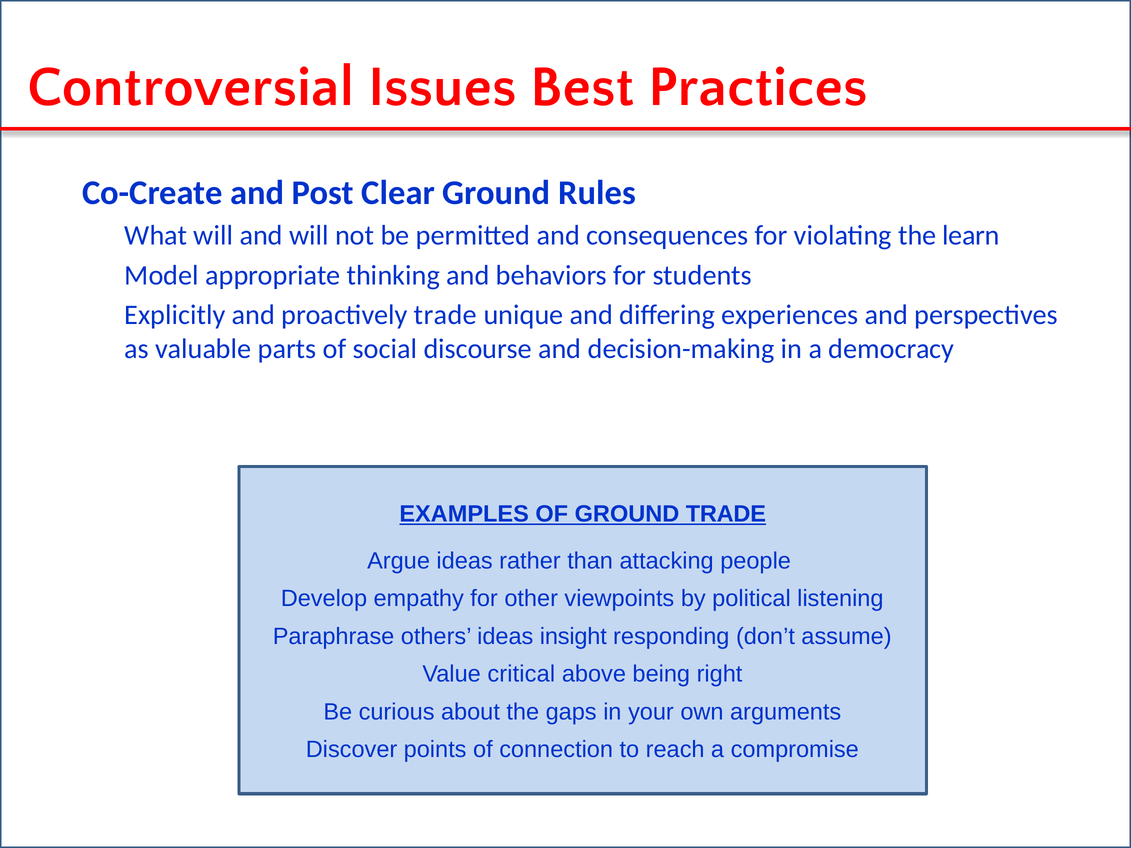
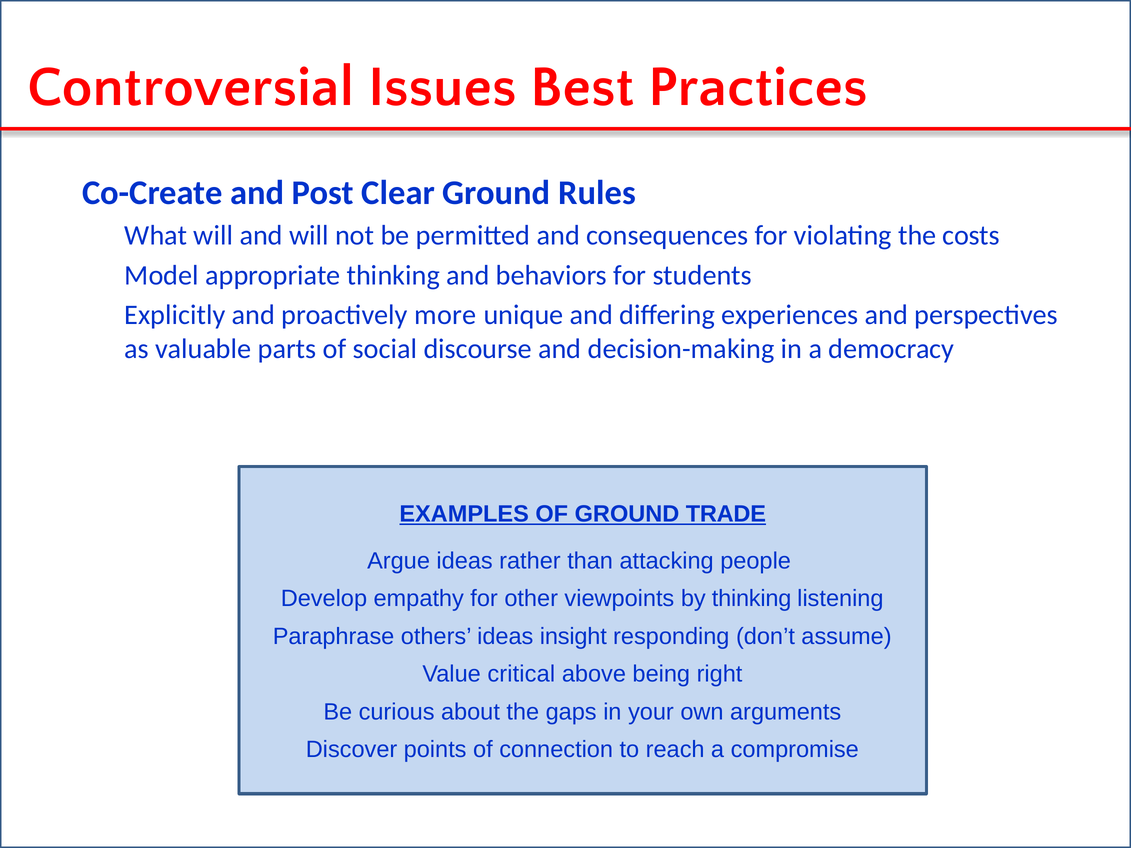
learn: learn -> costs
proactively trade: trade -> more
by political: political -> thinking
